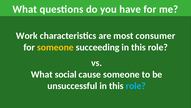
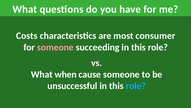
Work: Work -> Costs
someone at (55, 47) colour: yellow -> pink
social: social -> when
